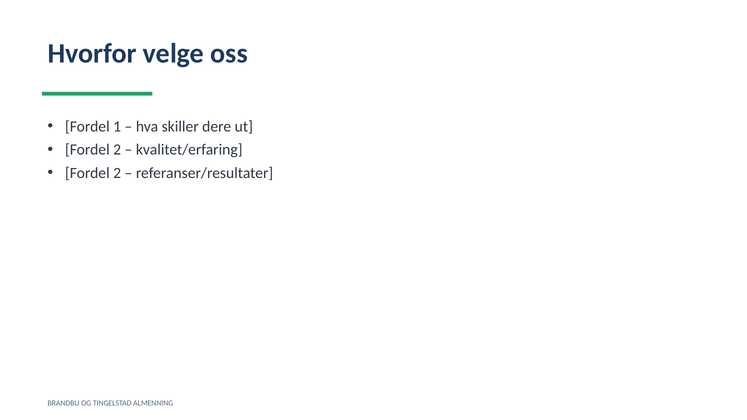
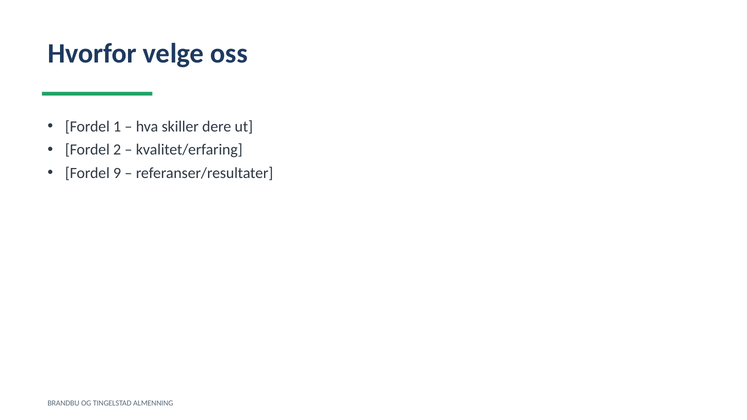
2 at (117, 173): 2 -> 9
